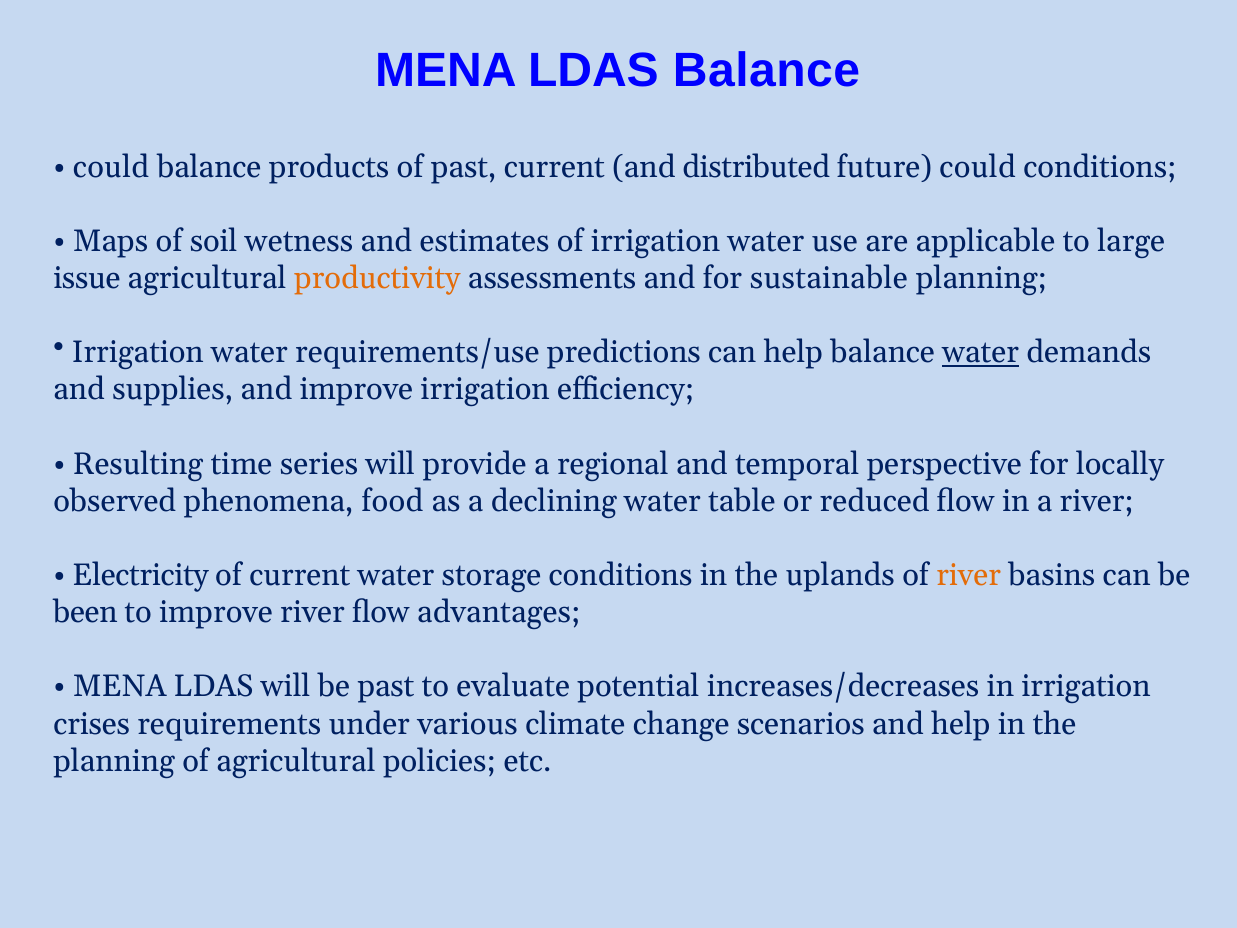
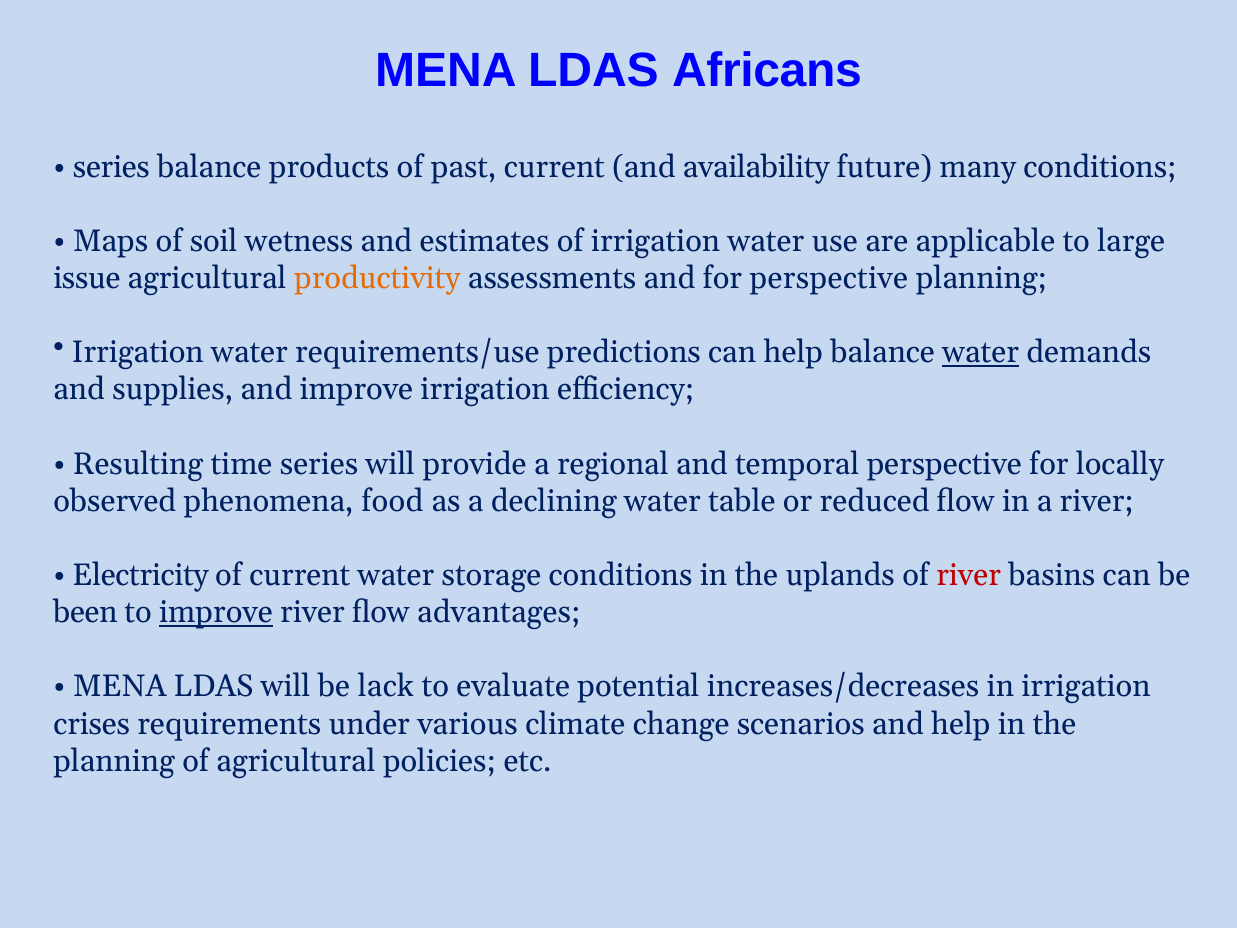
LDAS Balance: Balance -> Africans
could at (111, 167): could -> series
distributed: distributed -> availability
future could: could -> many
for sustainable: sustainable -> perspective
river at (969, 575) colour: orange -> red
improve at (216, 612) underline: none -> present
be past: past -> lack
